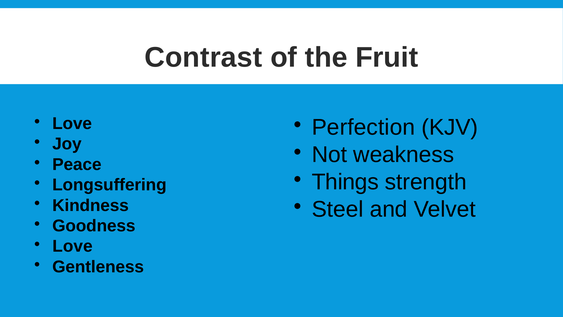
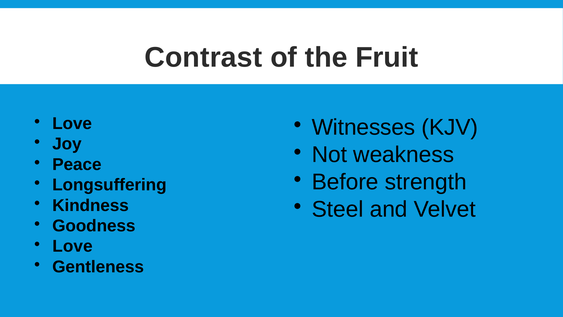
Perfection: Perfection -> Witnesses
Things: Things -> Before
